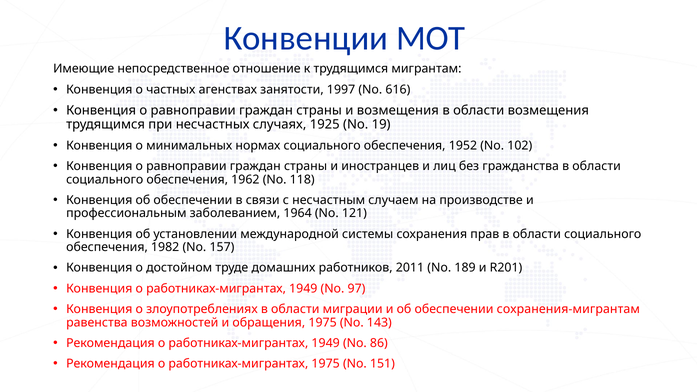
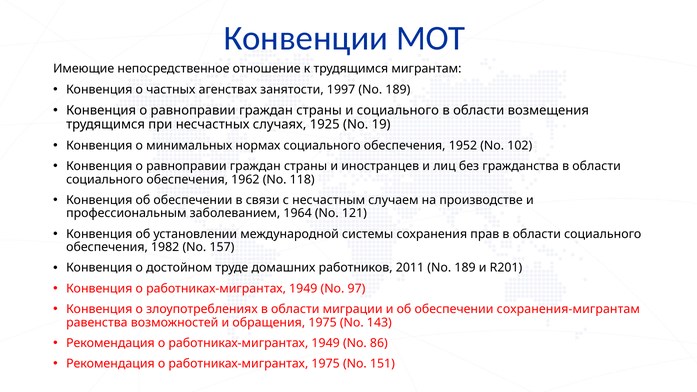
1997 No 616: 616 -> 189
и возмещения: возмещения -> социального
